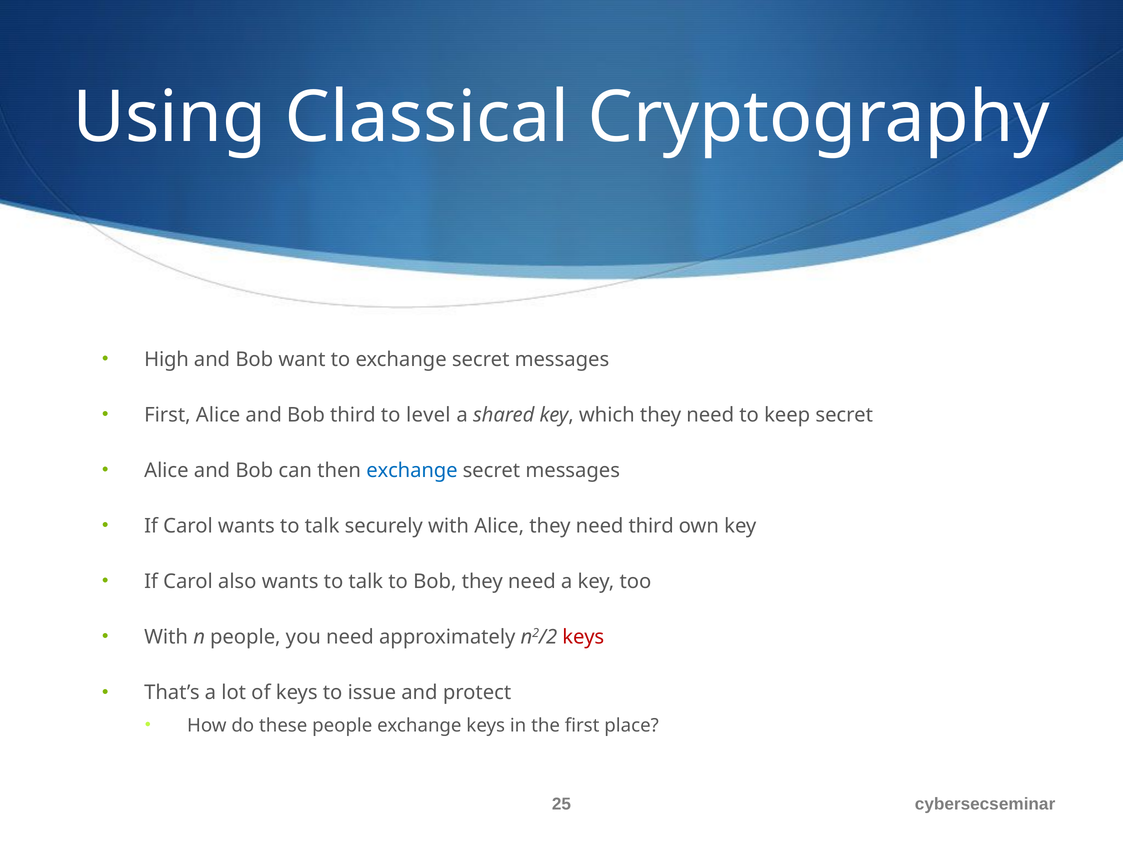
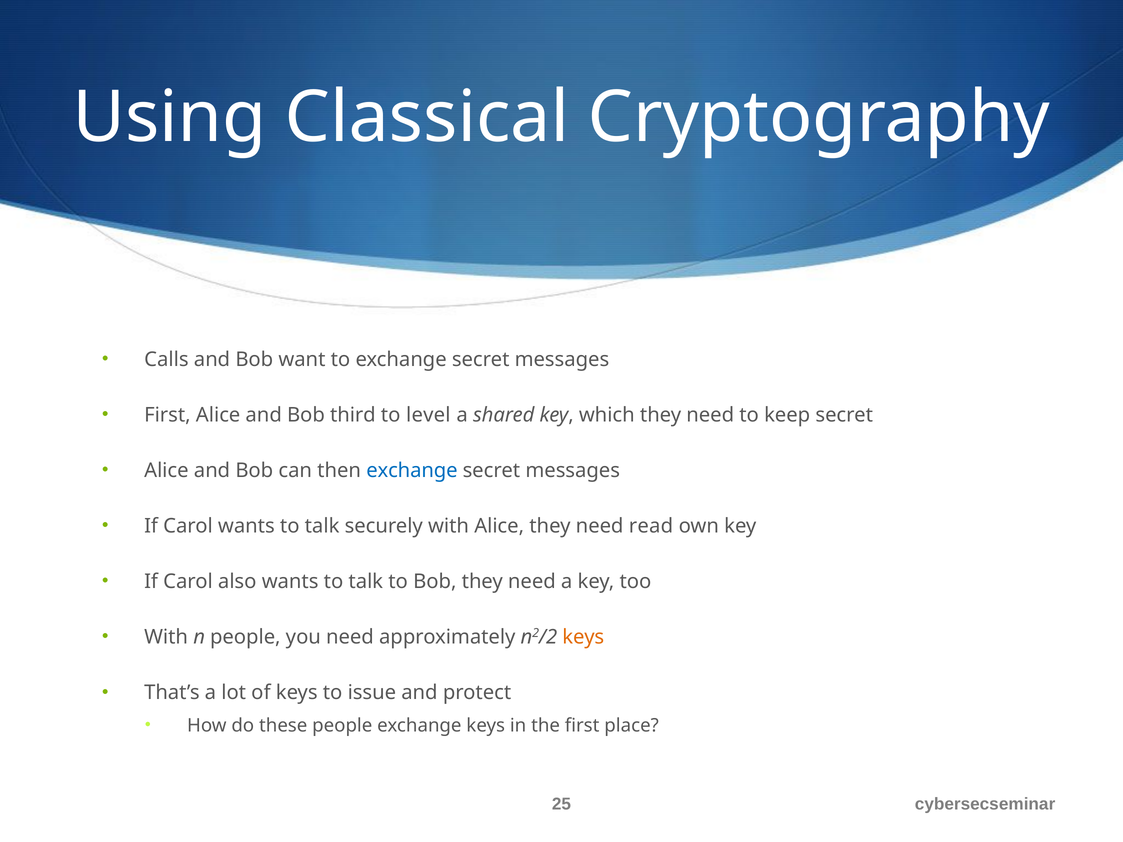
High: High -> Calls
need third: third -> read
keys at (583, 637) colour: red -> orange
